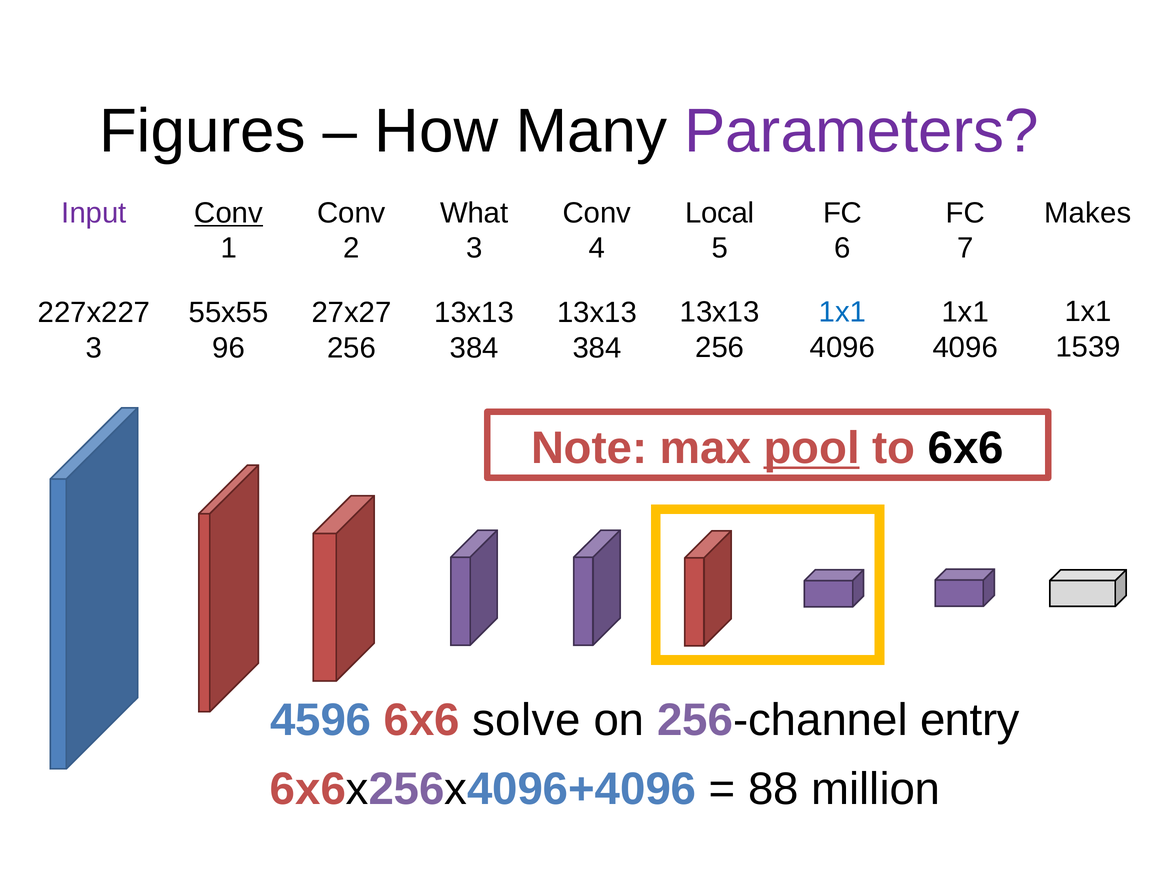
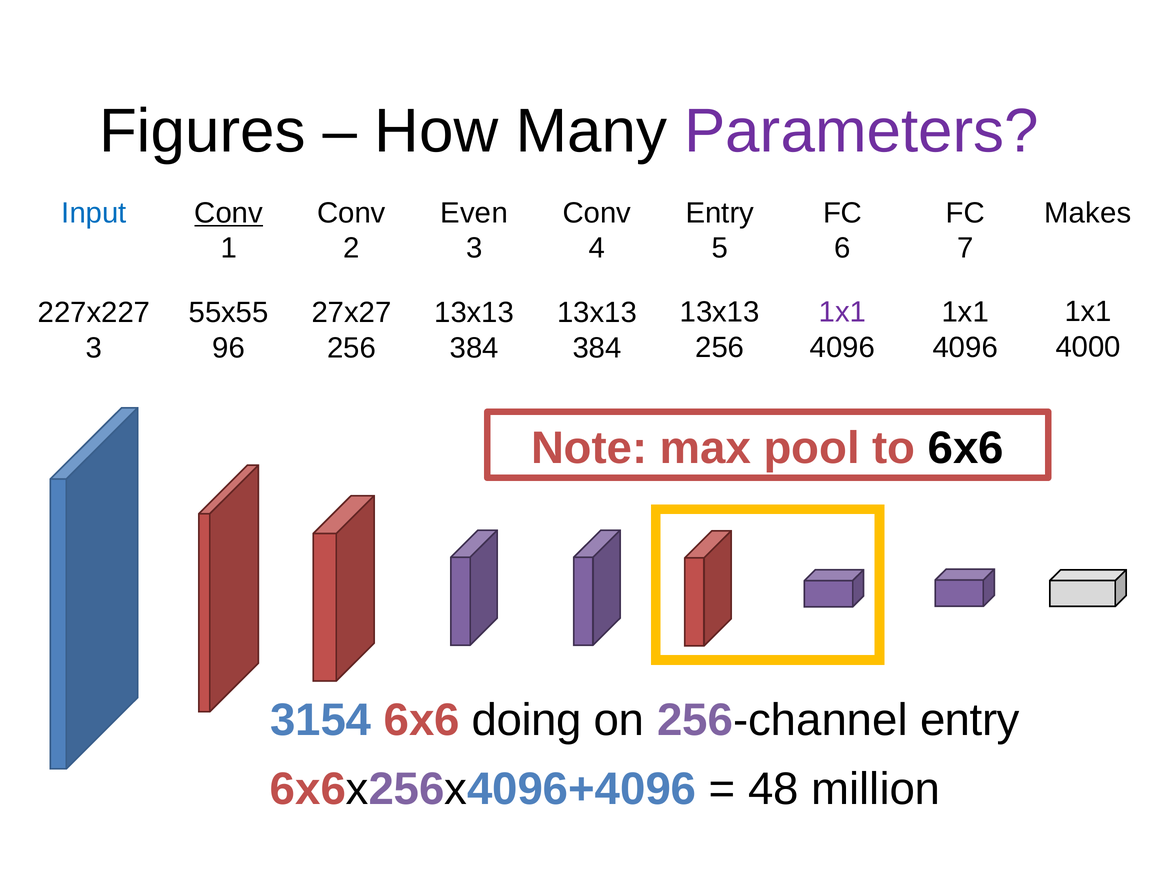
Input colour: purple -> blue
What: What -> Even
Local at (720, 213): Local -> Entry
1x1 at (843, 313) colour: blue -> purple
1539: 1539 -> 4000
pool underline: present -> none
4596: 4596 -> 3154
solve: solve -> doing
88: 88 -> 48
